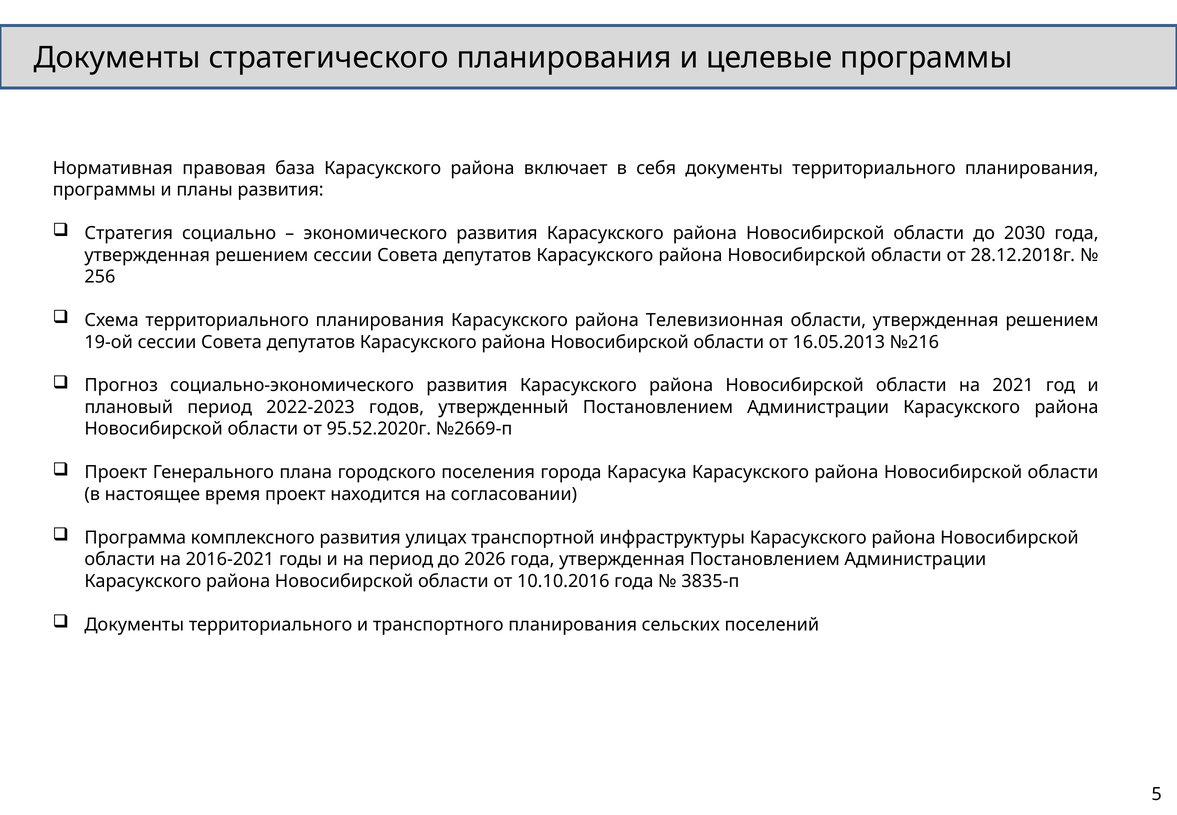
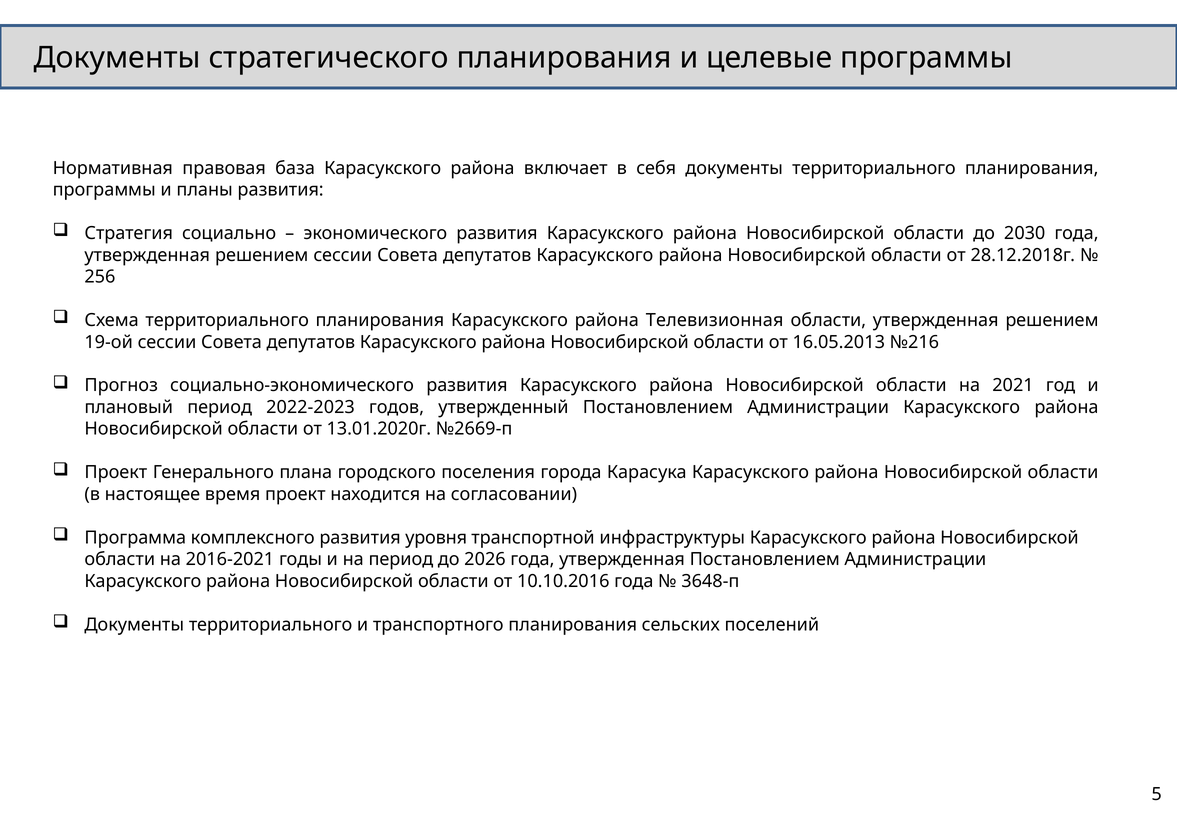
95.52.2020г: 95.52.2020г -> 13.01.2020г
улицах: улицах -> уровня
3835-п: 3835-п -> 3648-п
